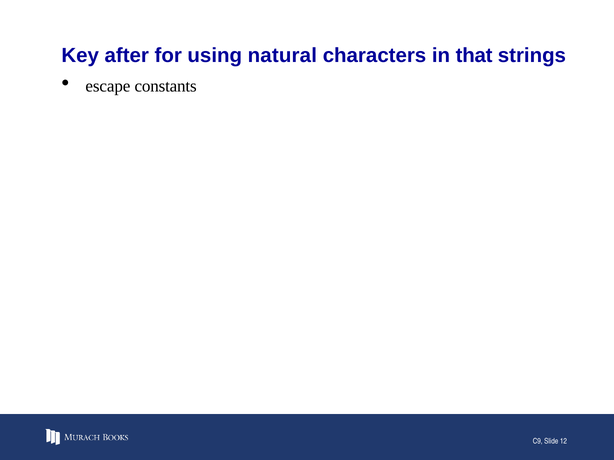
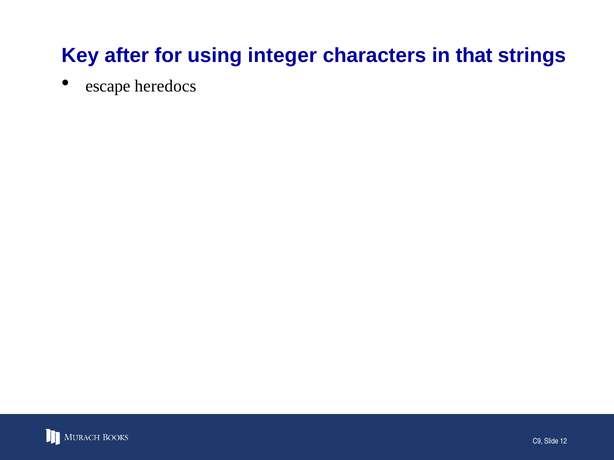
natural: natural -> integer
constants: constants -> heredocs
